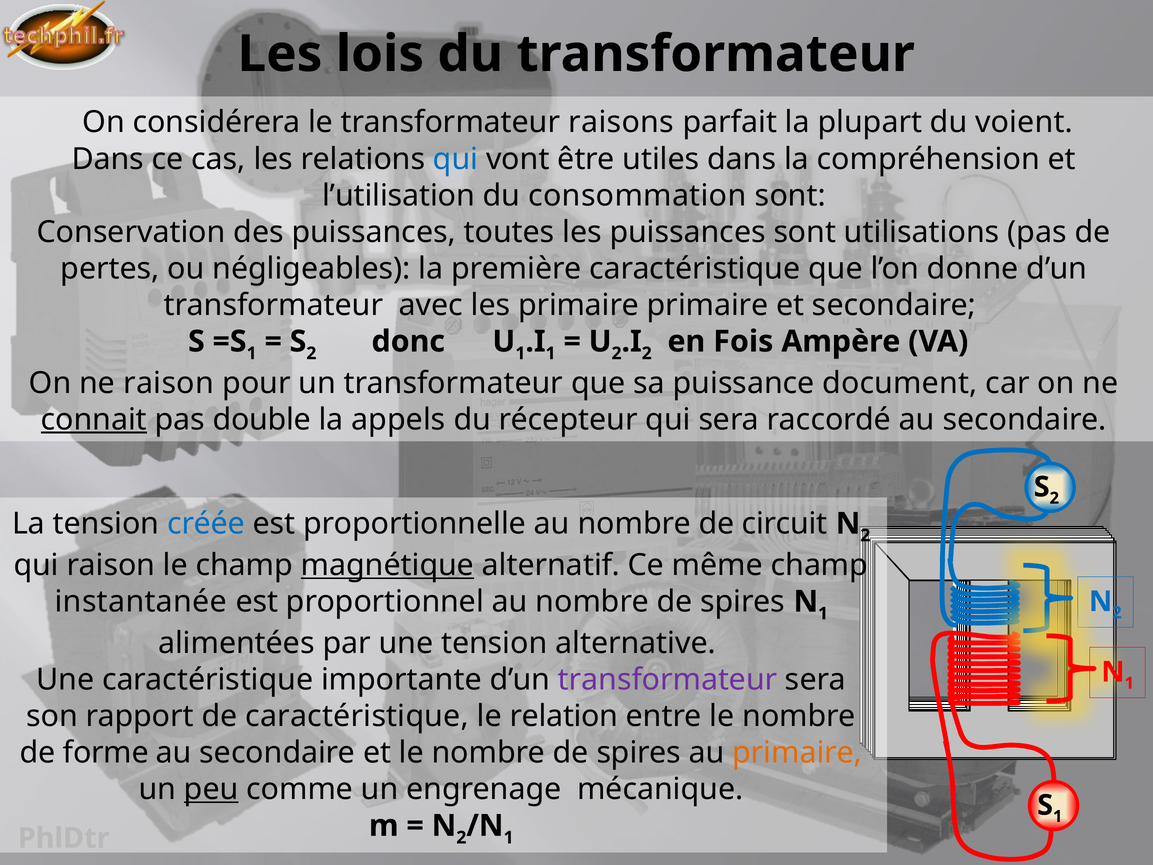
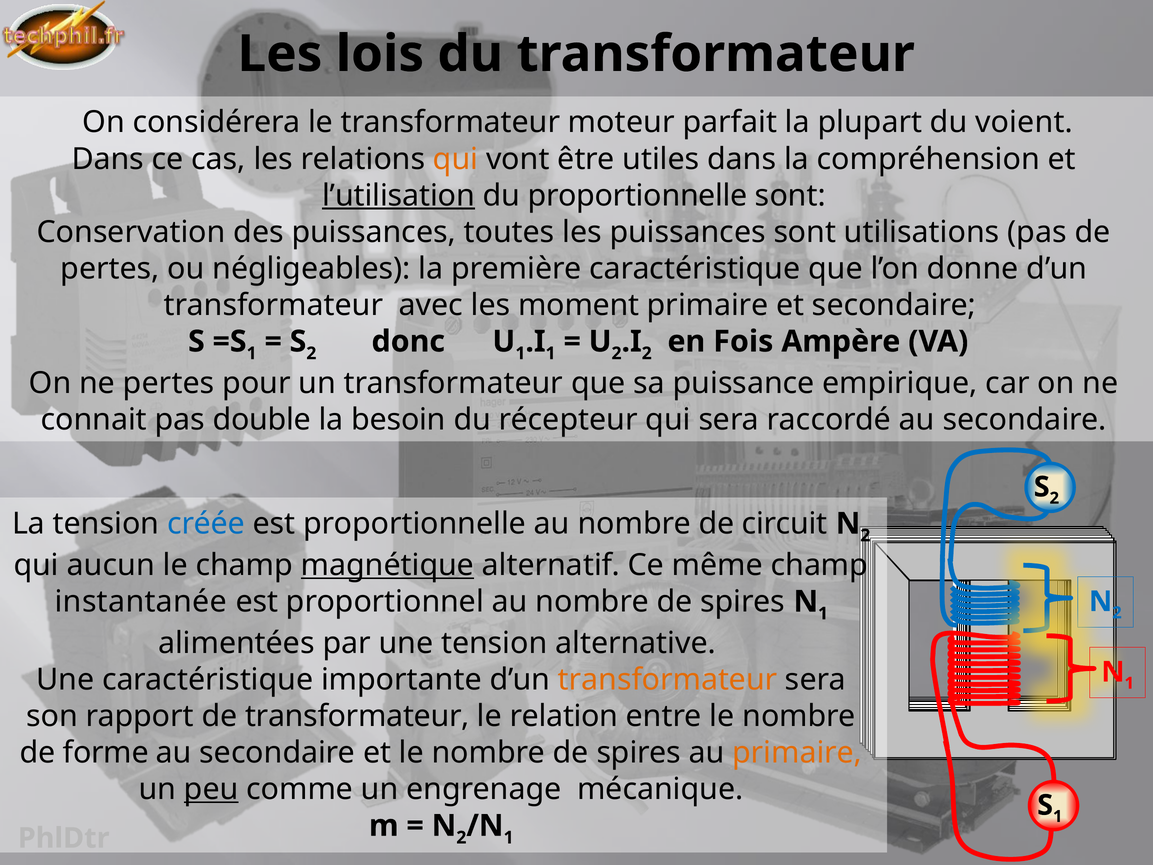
raisons: raisons -> moteur
qui at (456, 159) colour: blue -> orange
l’utilisation underline: none -> present
du consommation: consommation -> proportionnelle
les primaire: primaire -> moment
ne raison: raison -> pertes
document: document -> empirique
connait underline: present -> none
appels: appels -> besoin
qui raison: raison -> aucun
transformateur at (668, 679) colour: purple -> orange
de caractéristique: caractéristique -> transformateur
